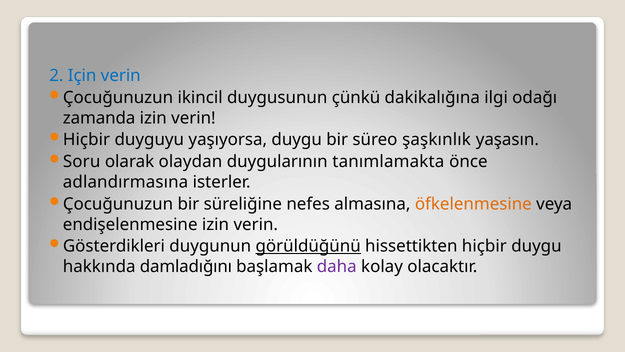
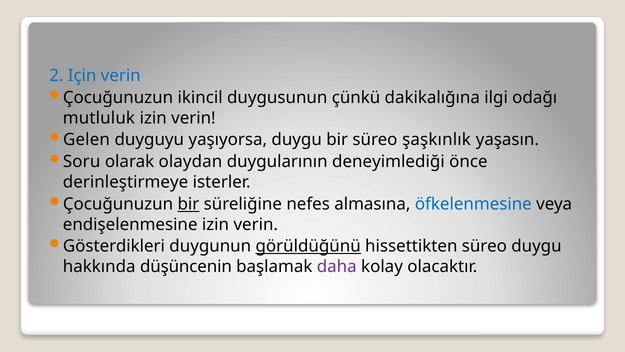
zamanda: zamanda -> mutluluk
Hiçbir at (87, 140): Hiçbir -> Gelen
tanımlamakta: tanımlamakta -> deneyimlediği
adlandırmasına: adlandırmasına -> derinleştirmeye
bir at (188, 204) underline: none -> present
öfkelenmesine colour: orange -> blue
hissettikten hiçbir: hiçbir -> süreo
damladığını: damladığını -> düşüncenin
